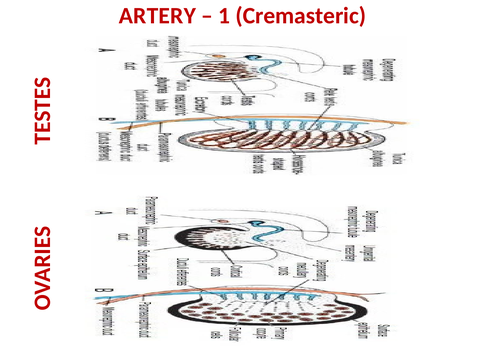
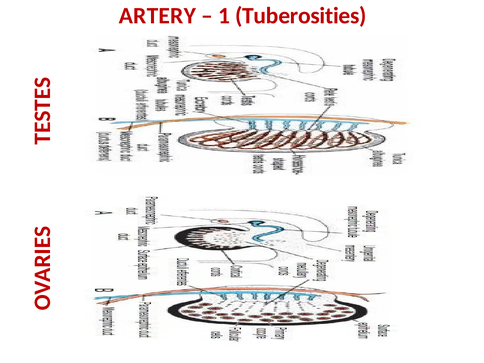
Cremasteric: Cremasteric -> Tuberosities
